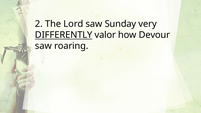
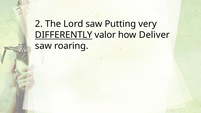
Sunday: Sunday -> Putting
Devour: Devour -> Deliver
